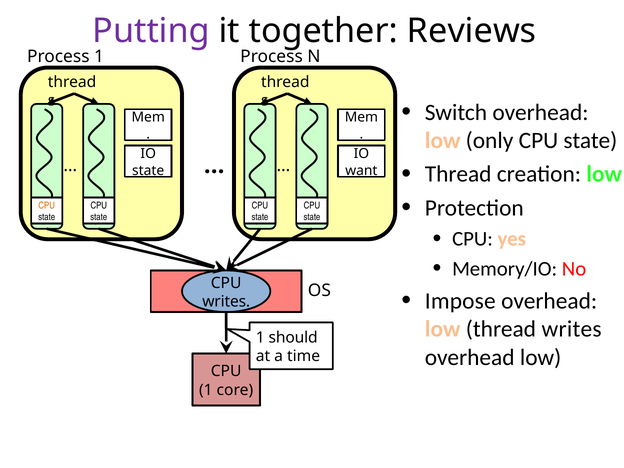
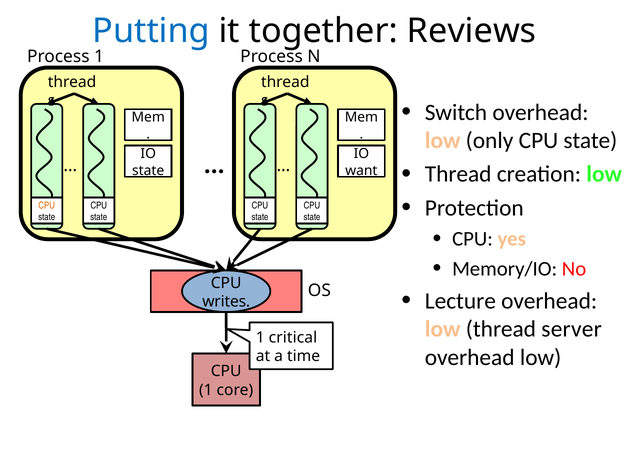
Putting colour: purple -> blue
Impose: Impose -> Lecture
thread writes: writes -> server
should: should -> critical
